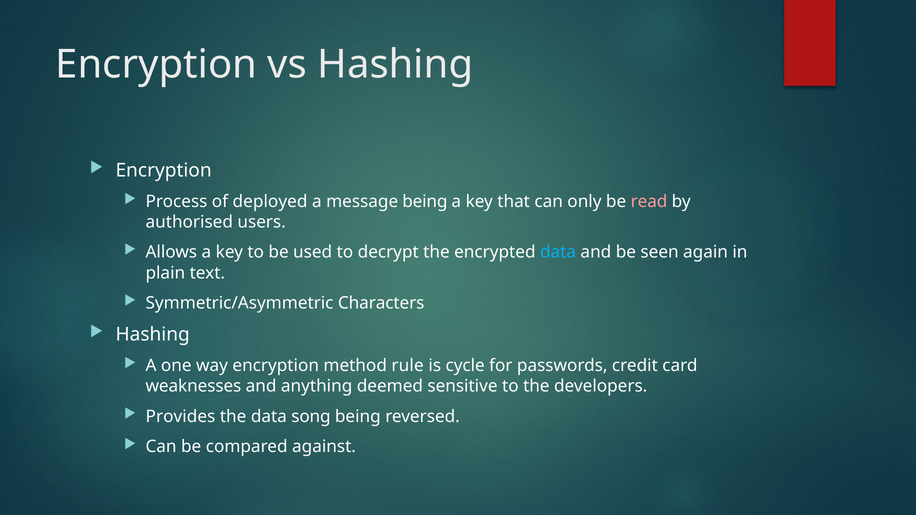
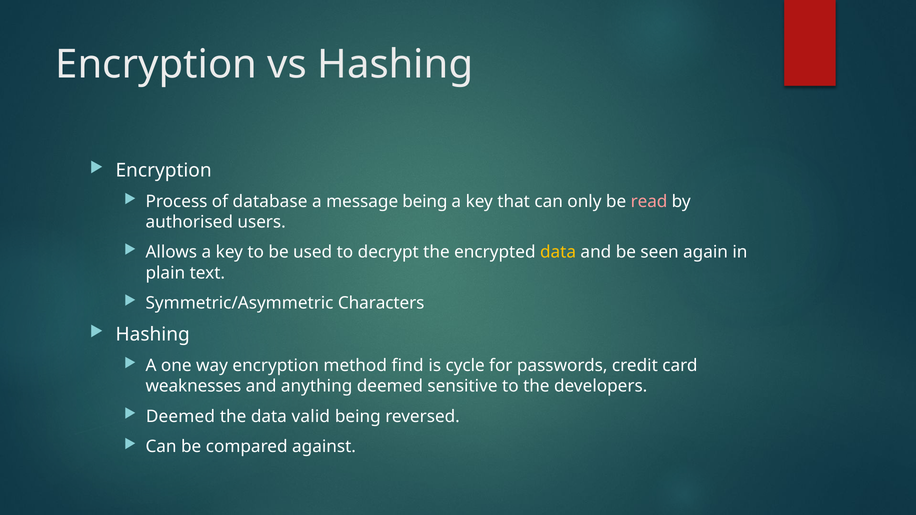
deployed: deployed -> database
data at (558, 252) colour: light blue -> yellow
rule: rule -> find
Provides at (180, 417): Provides -> Deemed
song: song -> valid
